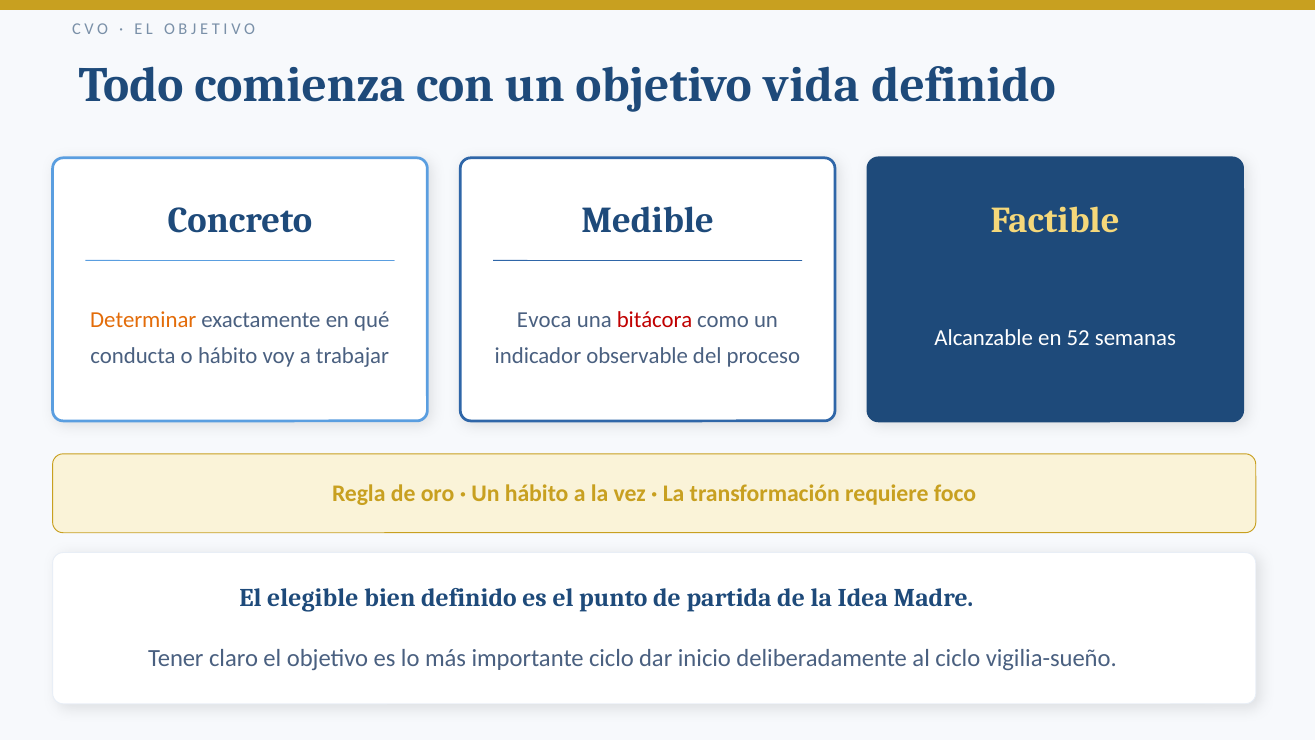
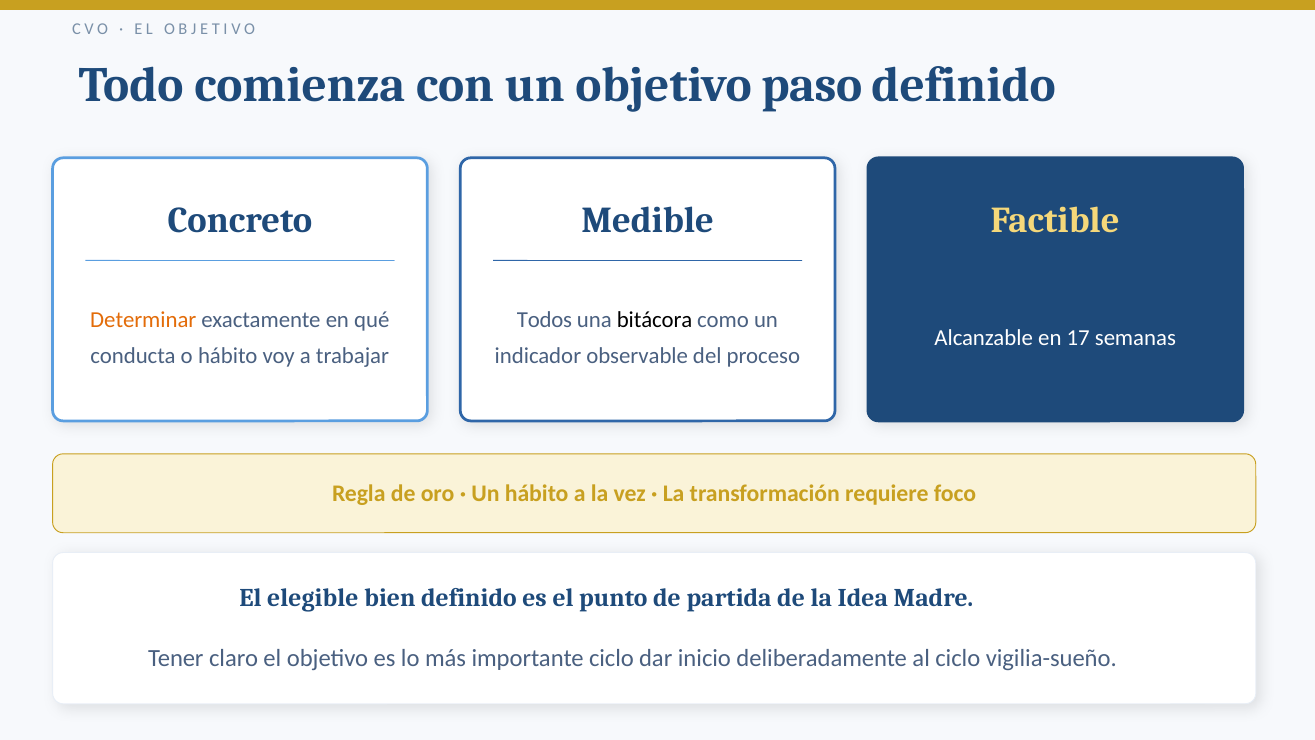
vida: vida -> paso
Evoca: Evoca -> Todos
bitácora colour: red -> black
52: 52 -> 17
